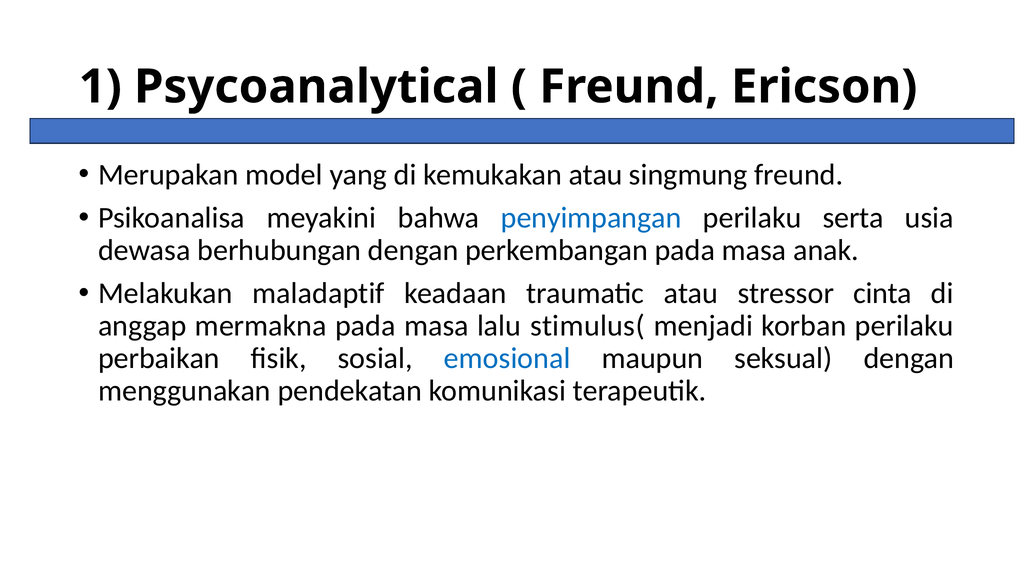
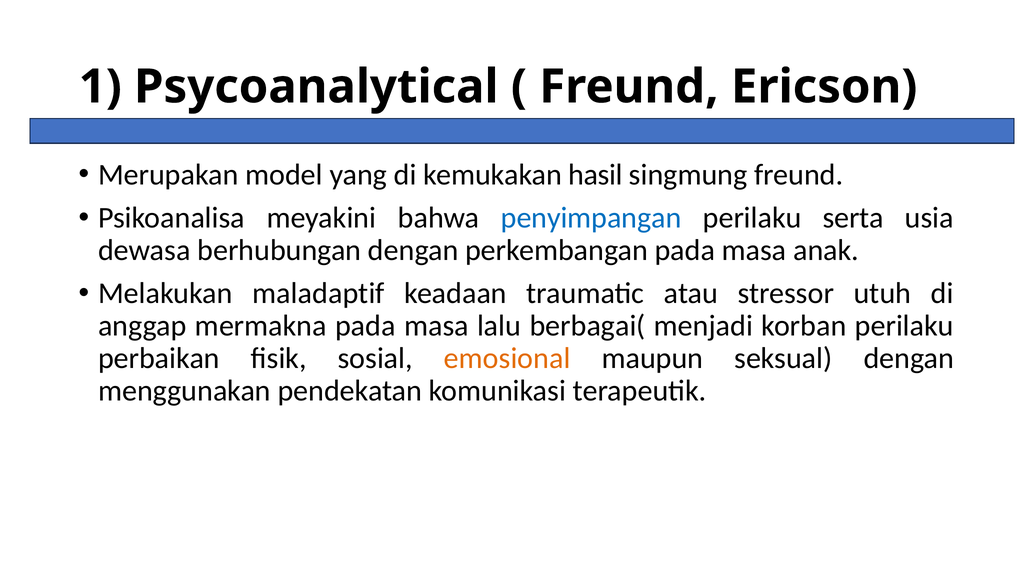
kemukakan atau: atau -> hasil
cinta: cinta -> utuh
stimulus(: stimulus( -> berbagai(
emosional colour: blue -> orange
